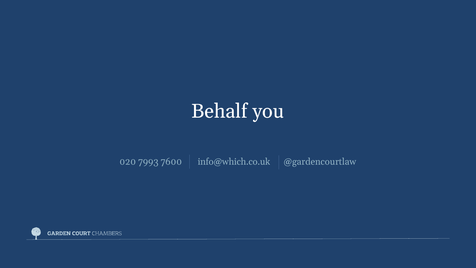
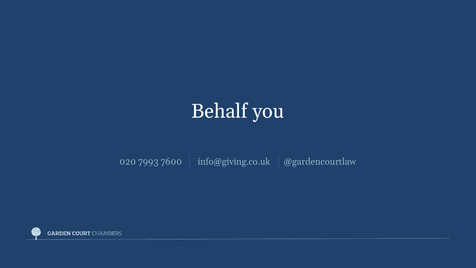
info@which.co.uk: info@which.co.uk -> info@giving.co.uk
